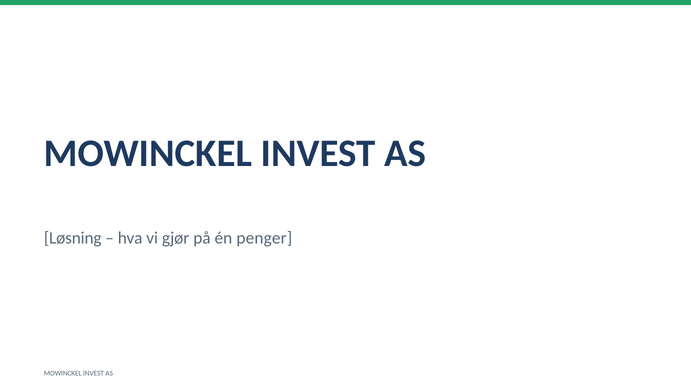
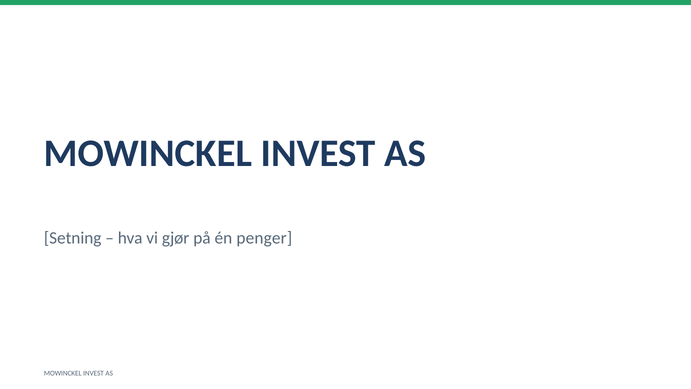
Løsning: Løsning -> Setning
